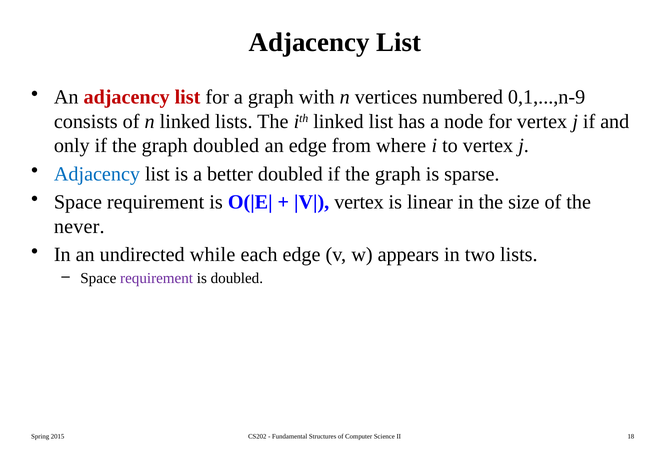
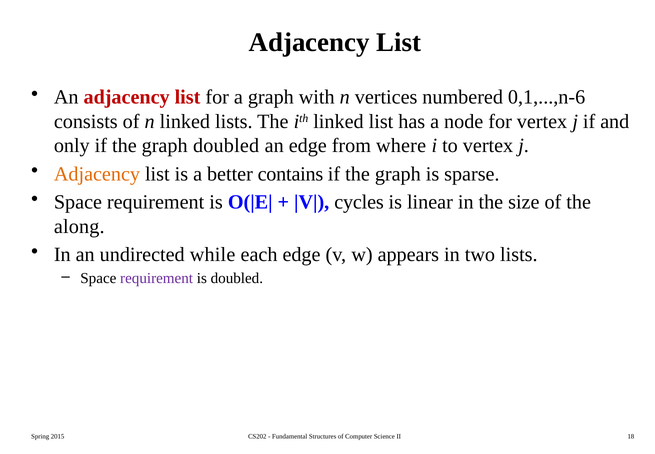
0,1,...,n-9: 0,1,...,n-9 -> 0,1,...,n-6
Adjacency at (97, 174) colour: blue -> orange
better doubled: doubled -> contains
vertex at (359, 202): vertex -> cycles
never: never -> along
